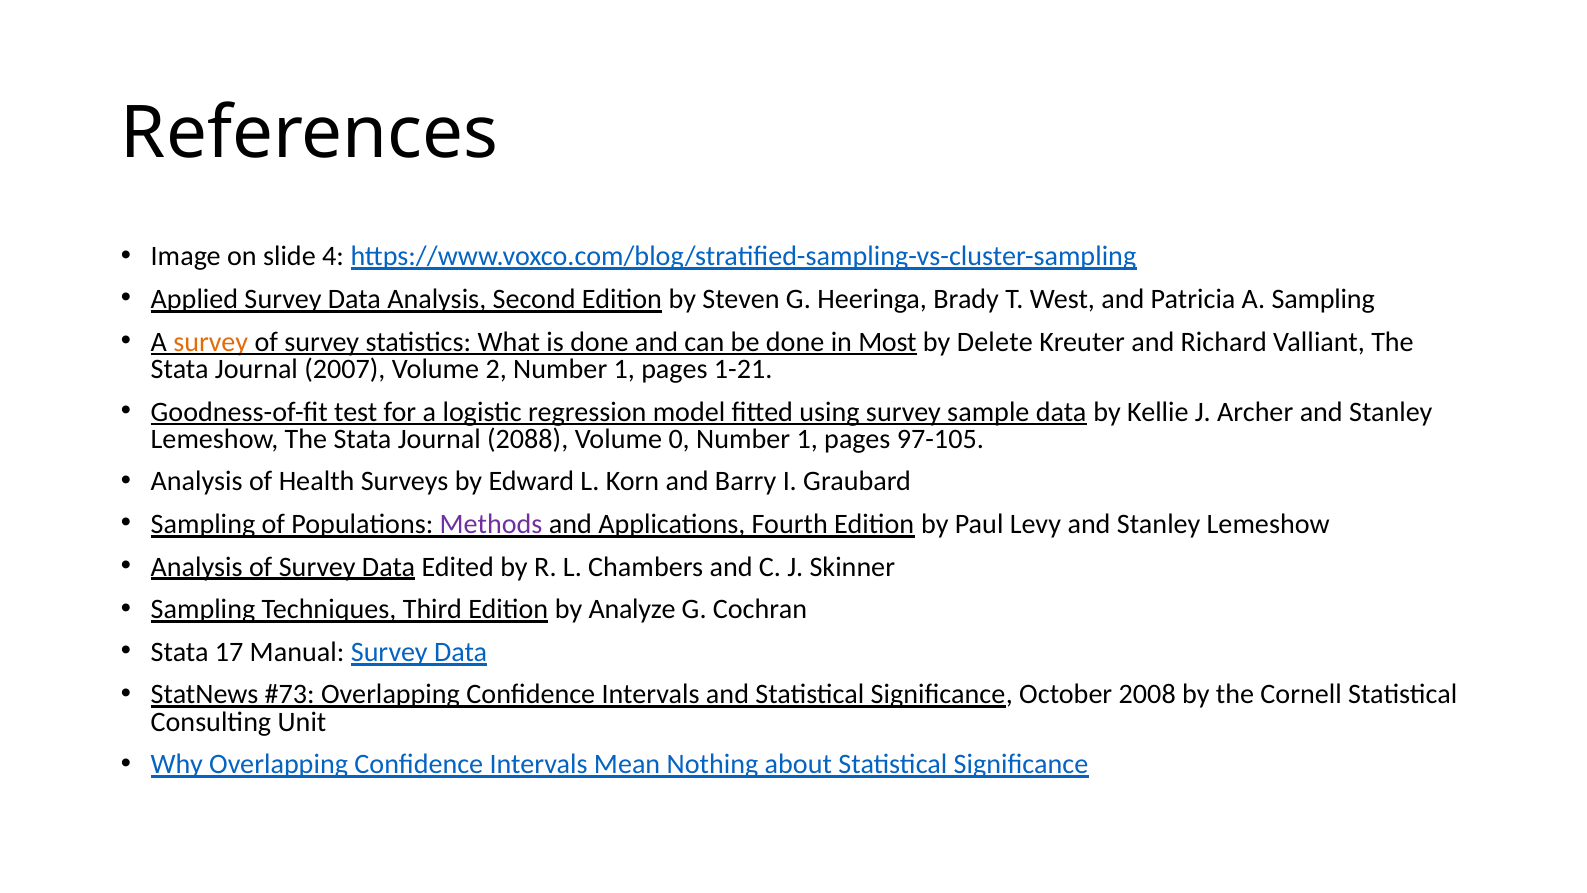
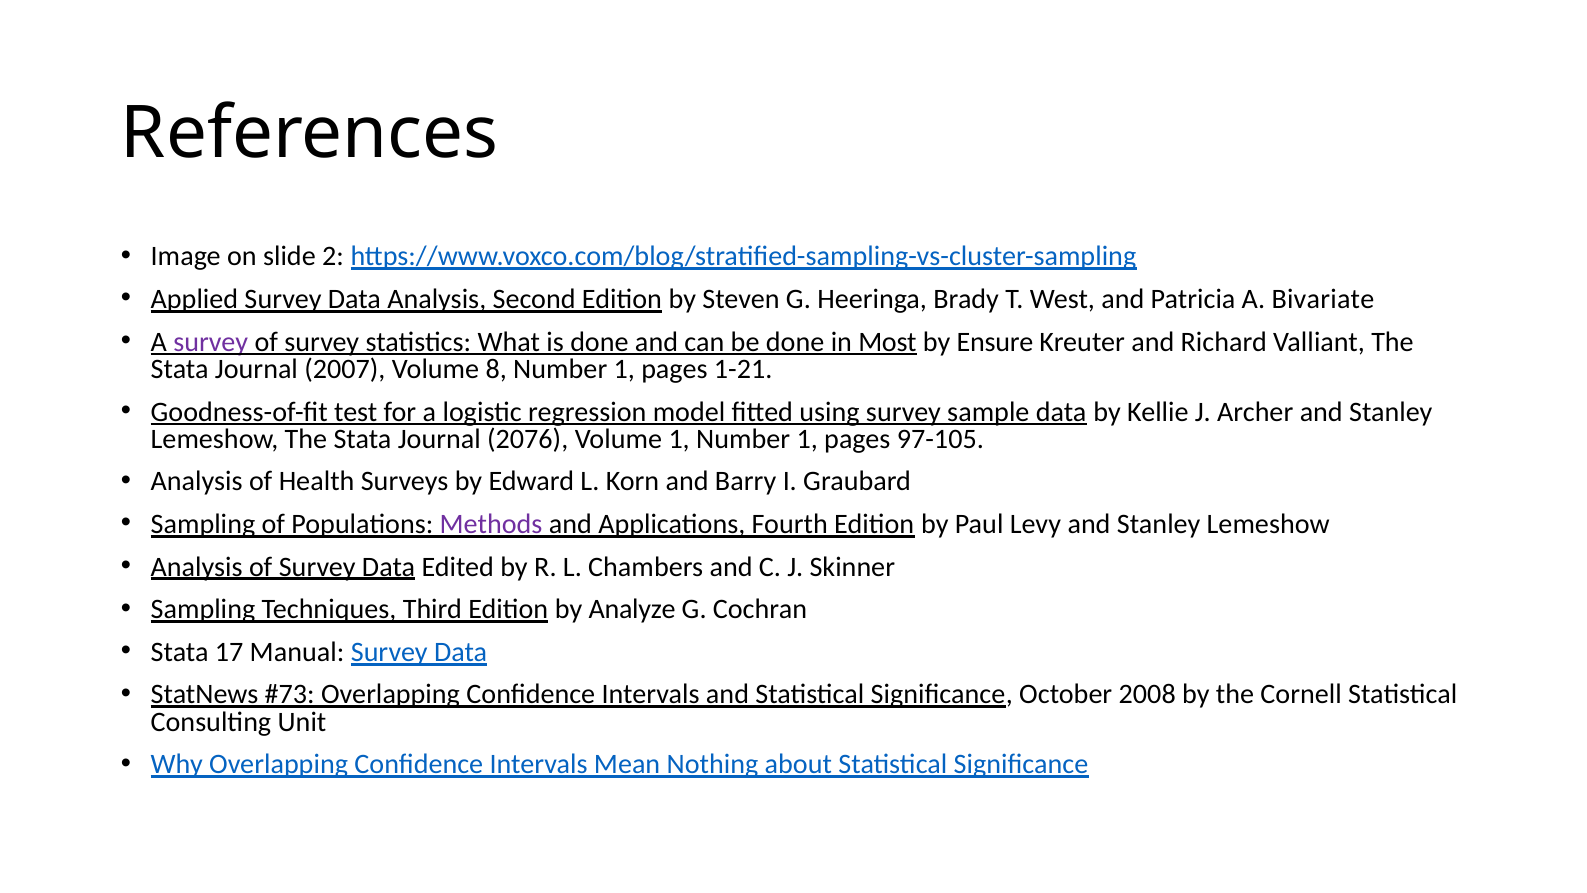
4: 4 -> 2
A Sampling: Sampling -> Bivariate
survey at (211, 342) colour: orange -> purple
Delete: Delete -> Ensure
2: 2 -> 8
2088: 2088 -> 2076
Volume 0: 0 -> 1
